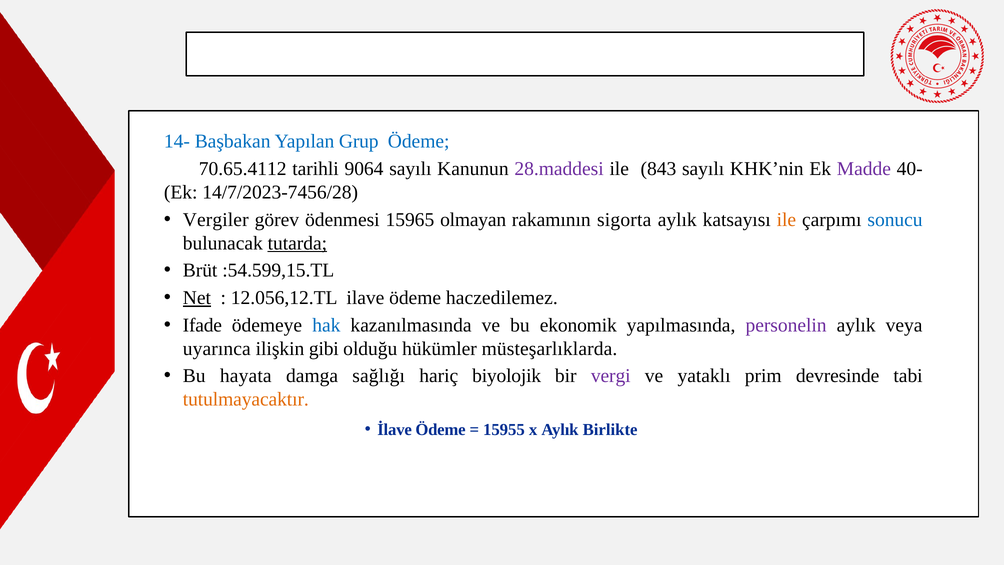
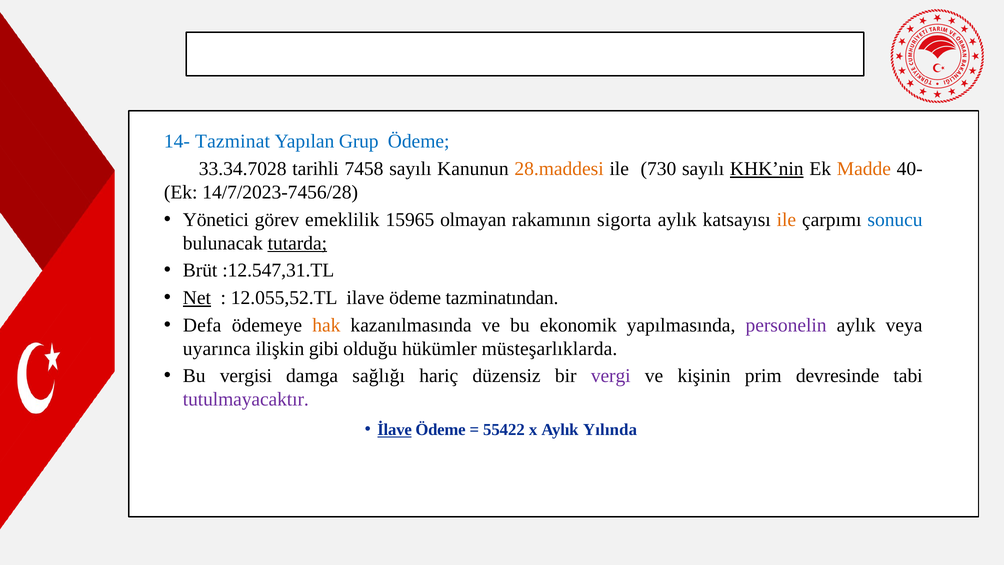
Başbakan: Başbakan -> Tazminat
70.65.4112: 70.65.4112 -> 33.34.7028
9064: 9064 -> 7458
28.maddesi colour: purple -> orange
843: 843 -> 730
KHK’nin underline: none -> present
Madde colour: purple -> orange
Vergiler: Vergiler -> Yönetici
ödenmesi: ödenmesi -> emeklilik
:54.599,15.TL: :54.599,15.TL -> :12.547,31.TL
12.056,12.TL: 12.056,12.TL -> 12.055,52.TL
haczedilemez: haczedilemez -> tazminatından
Ifade: Ifade -> Defa
hak colour: blue -> orange
hayata: hayata -> vergisi
biyolojik: biyolojik -> düzensiz
yataklı: yataklı -> kişinin
tutulmayacaktır colour: orange -> purple
İlave underline: none -> present
15955: 15955 -> 55422
Birlikte: Birlikte -> Yılında
